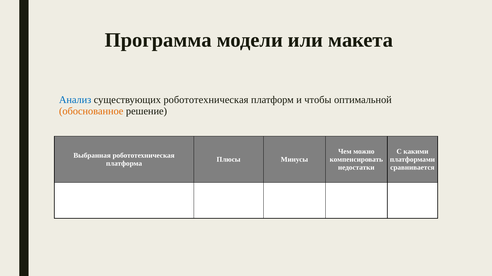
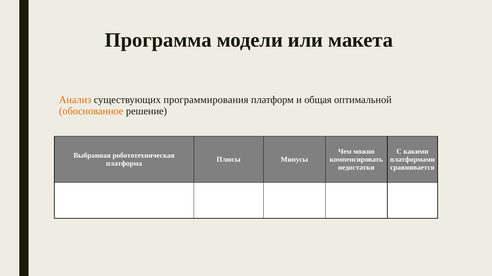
Анализ colour: blue -> orange
существующих робототехническая: робототехническая -> программирования
чтобы: чтобы -> общая
